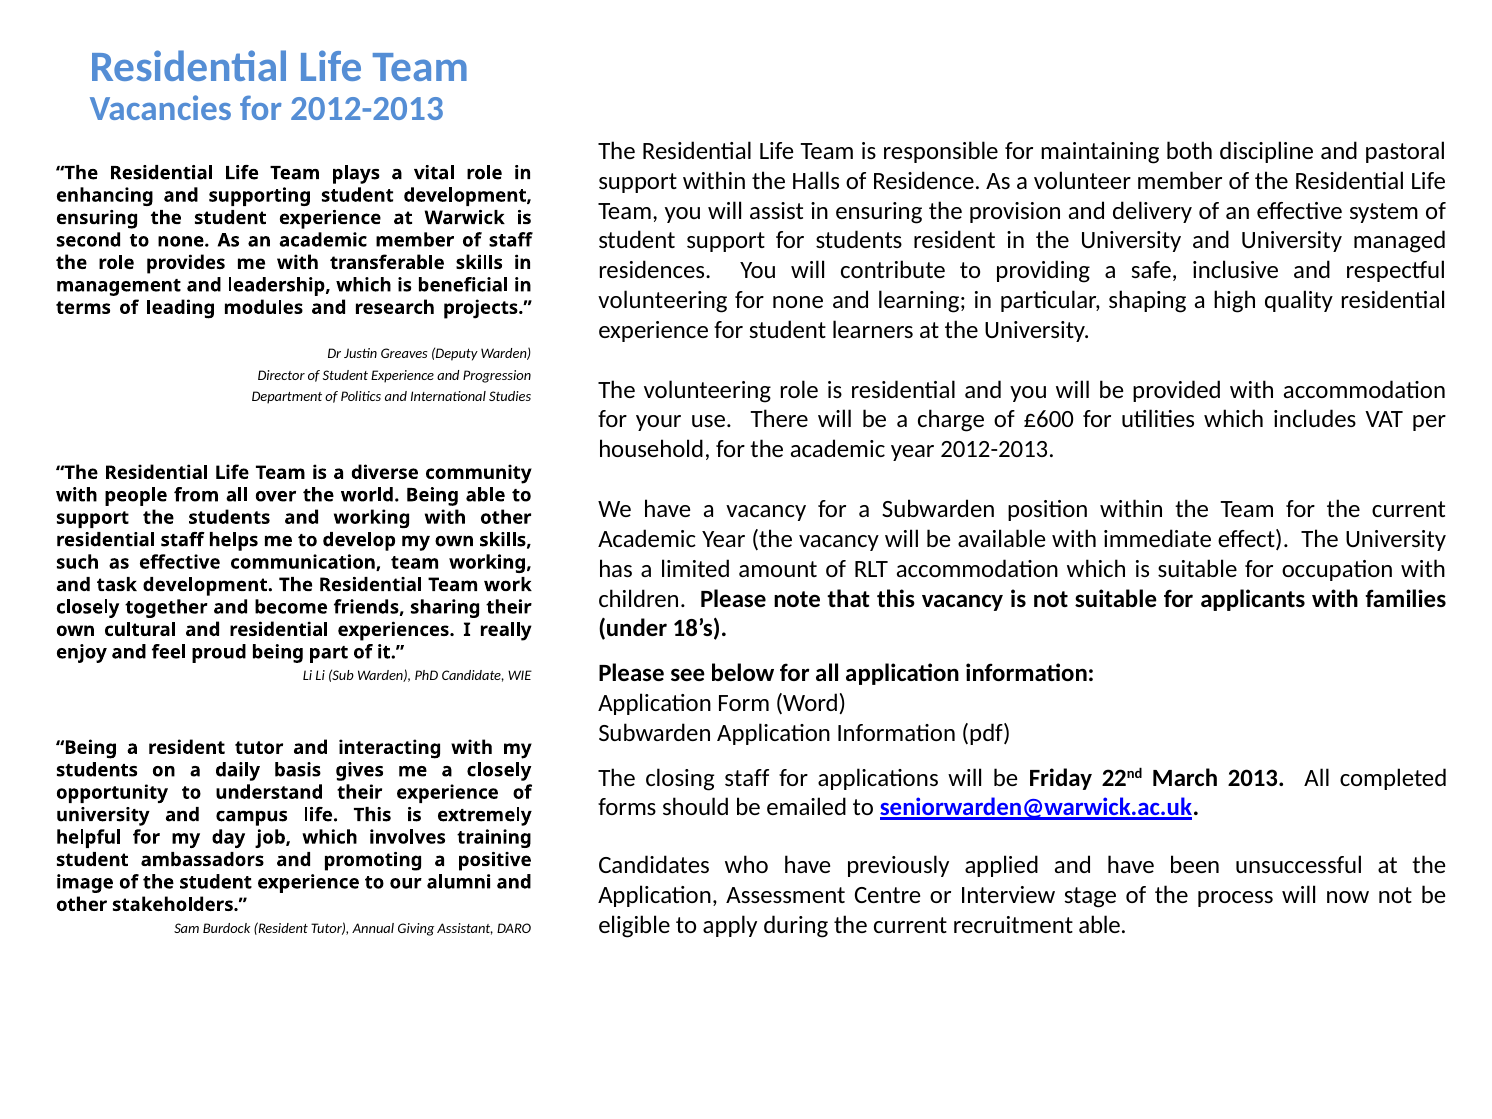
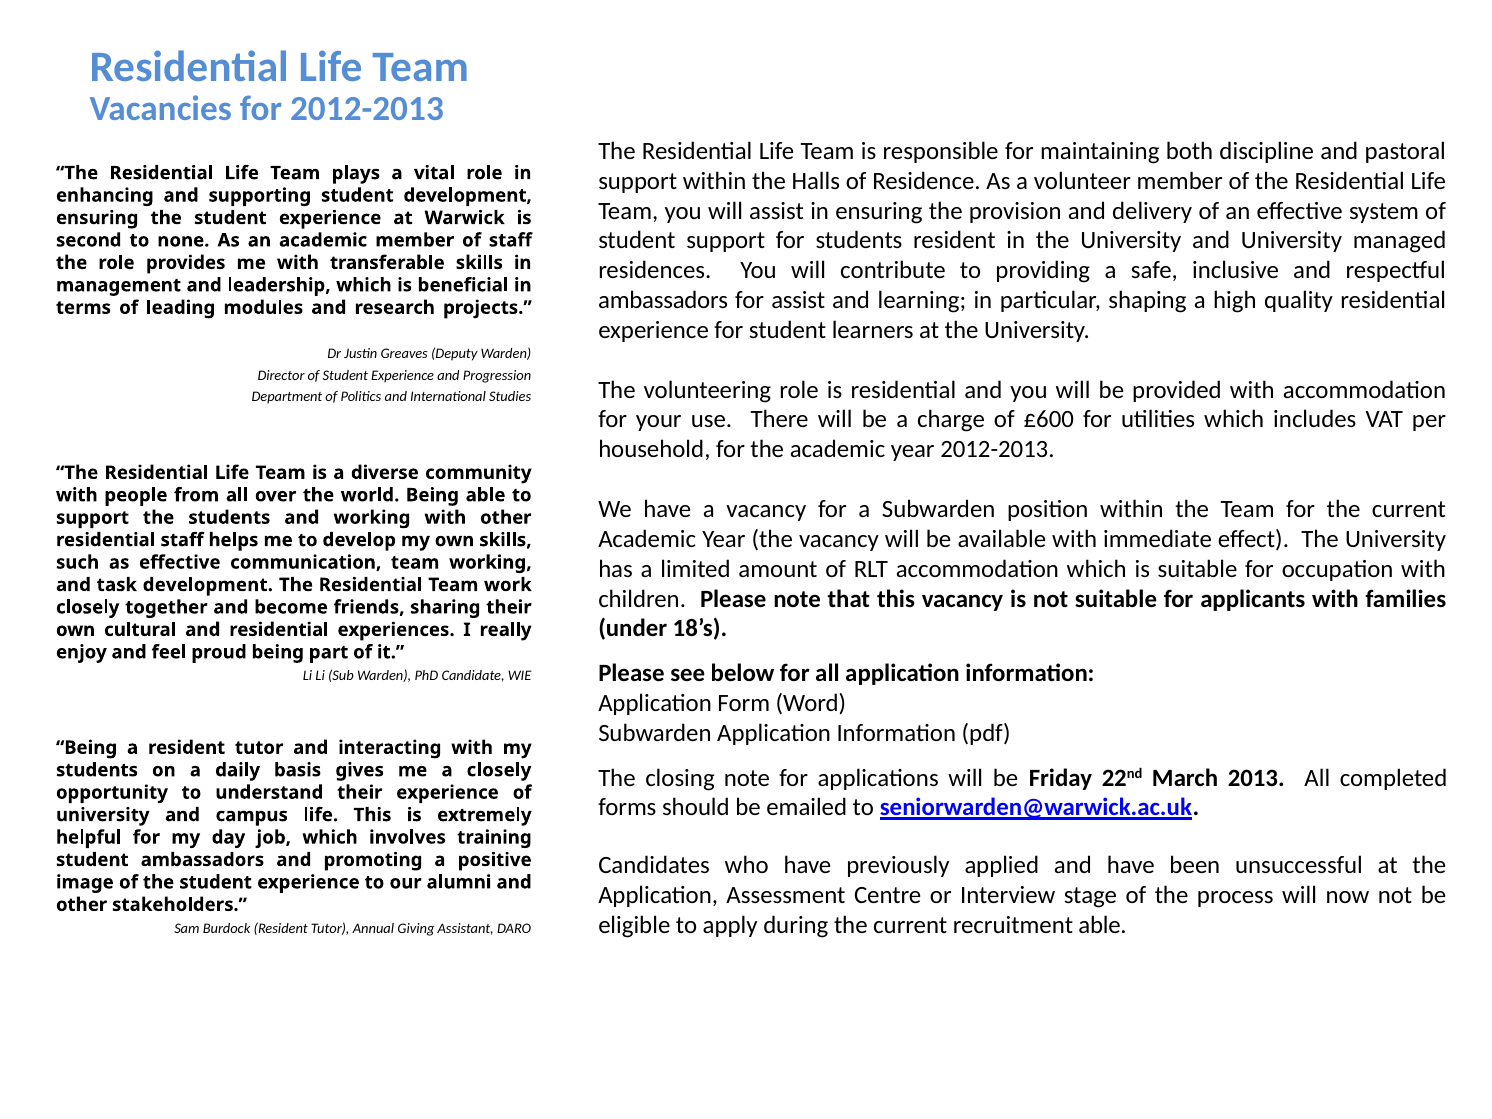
volunteering at (663, 300): volunteering -> ambassadors
for none: none -> assist
closing staff: staff -> note
